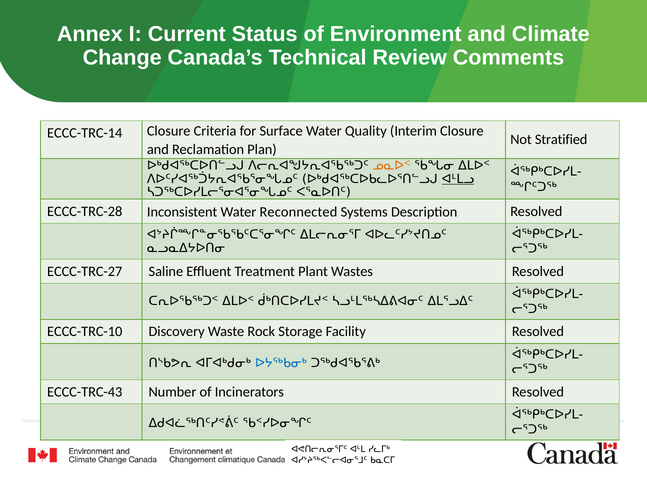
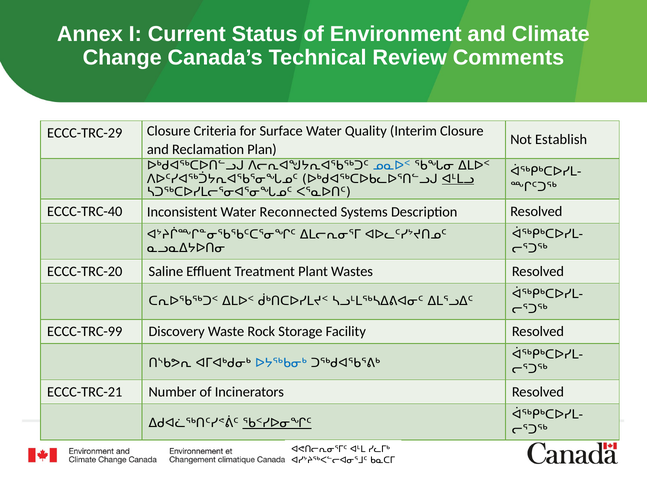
ECCC-TRC-14: ECCC-TRC-14 -> ECCC-TRC-29
Stratified: Stratified -> Establish
ᓄᓇᐅᑉ colour: orange -> blue
ECCC-TRC-28: ECCC-TRC-28 -> ECCC-TRC-40
ECCC-TRC-27: ECCC-TRC-27 -> ECCC-TRC-20
ECCC-TRC-10: ECCC-TRC-10 -> ECCC-TRC-99
ECCC-TRC-43: ECCC-TRC-43 -> ECCC-TRC-21
ᖃᑉᓯᐅᓂᖏᑦ underline: none -> present
